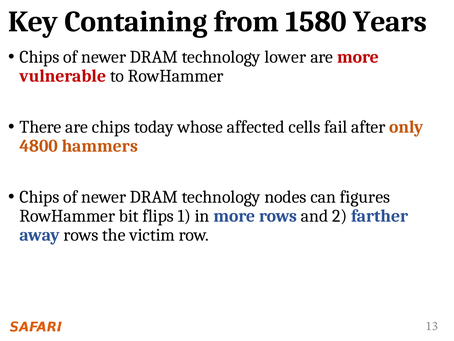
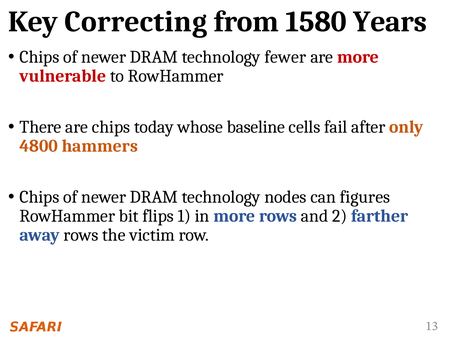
Containing: Containing -> Correcting
lower: lower -> fewer
affected: affected -> baseline
